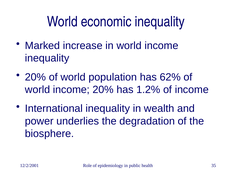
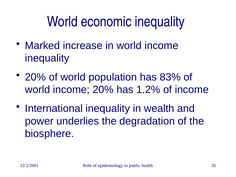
62%: 62% -> 83%
